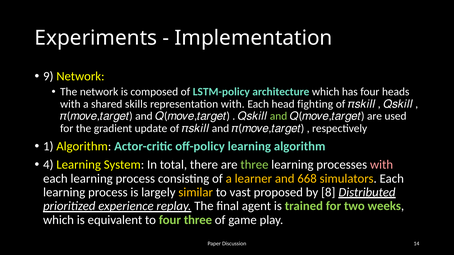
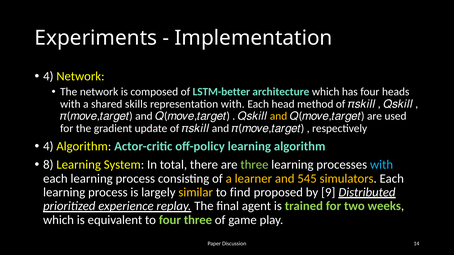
9 at (48, 77): 9 -> 4
LSTM-policy: LSTM-policy -> LSTM-better
fighting: fighting -> method
and at (279, 116) colour: light green -> yellow
1 at (48, 146): 1 -> 4
4: 4 -> 8
with at (382, 165) colour: pink -> light blue
668: 668 -> 545
vast: vast -> find
8: 8 -> 9
